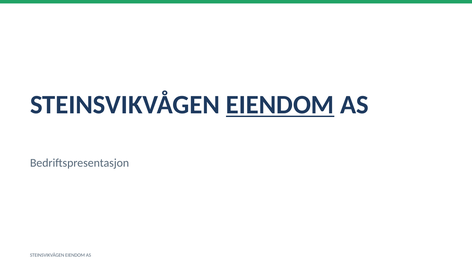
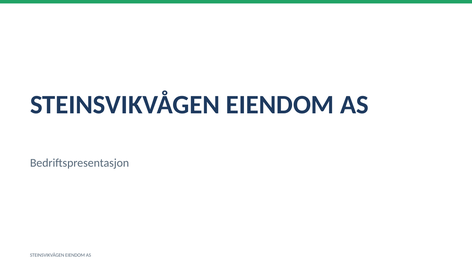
EIENDOM at (280, 105) underline: present -> none
